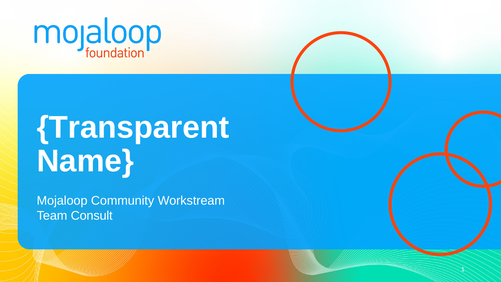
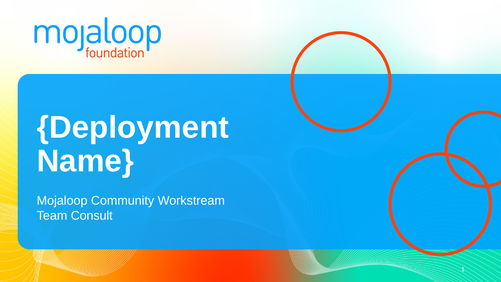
Transparent: Transparent -> Deployment
